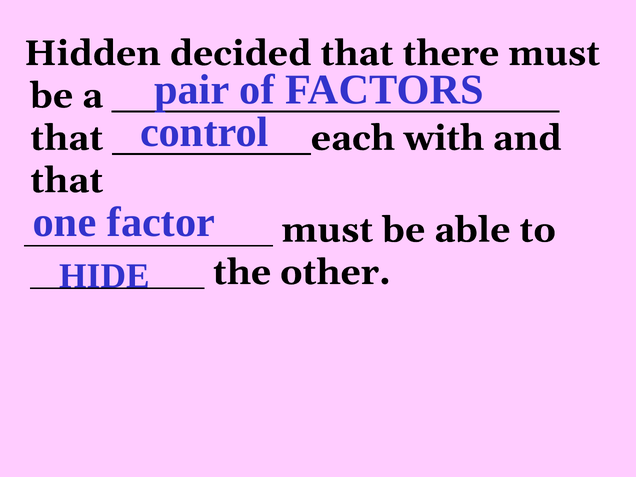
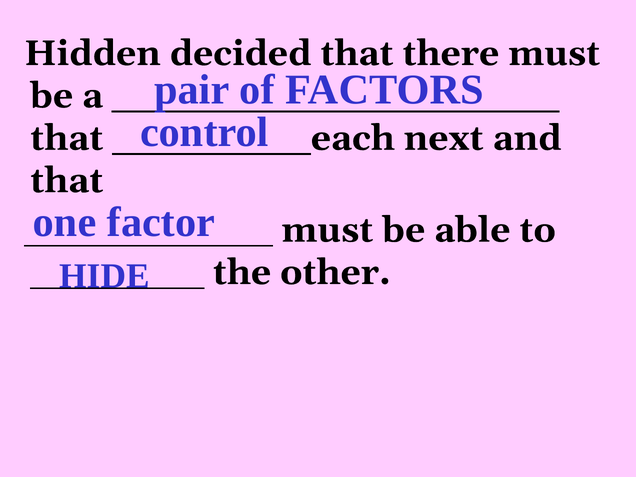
with: with -> next
